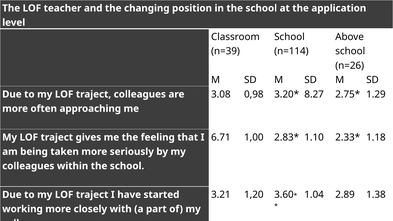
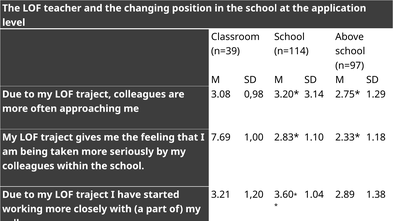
n=26: n=26 -> n=97
8.27: 8.27 -> 3.14
6.71: 6.71 -> 7.69
